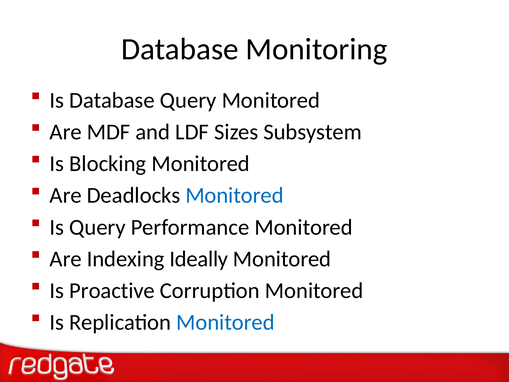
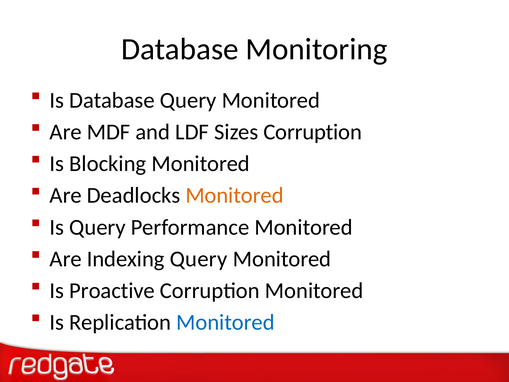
Sizes Subsystem: Subsystem -> Corruption
Monitored at (235, 195) colour: blue -> orange
Indexing Ideally: Ideally -> Query
